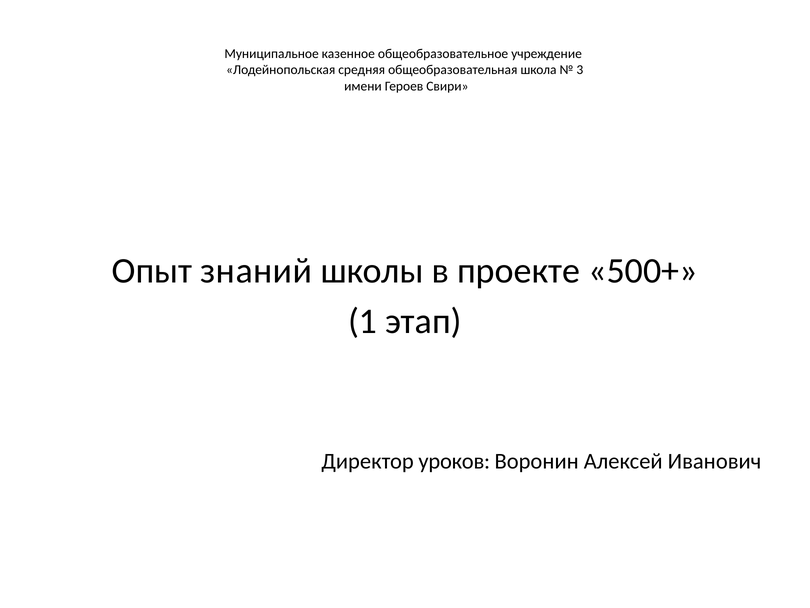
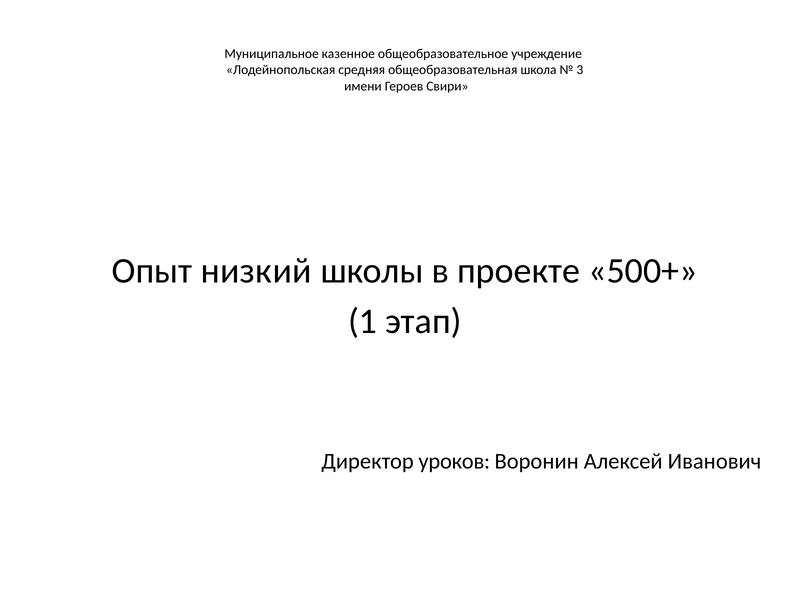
знаний: знаний -> низкий
